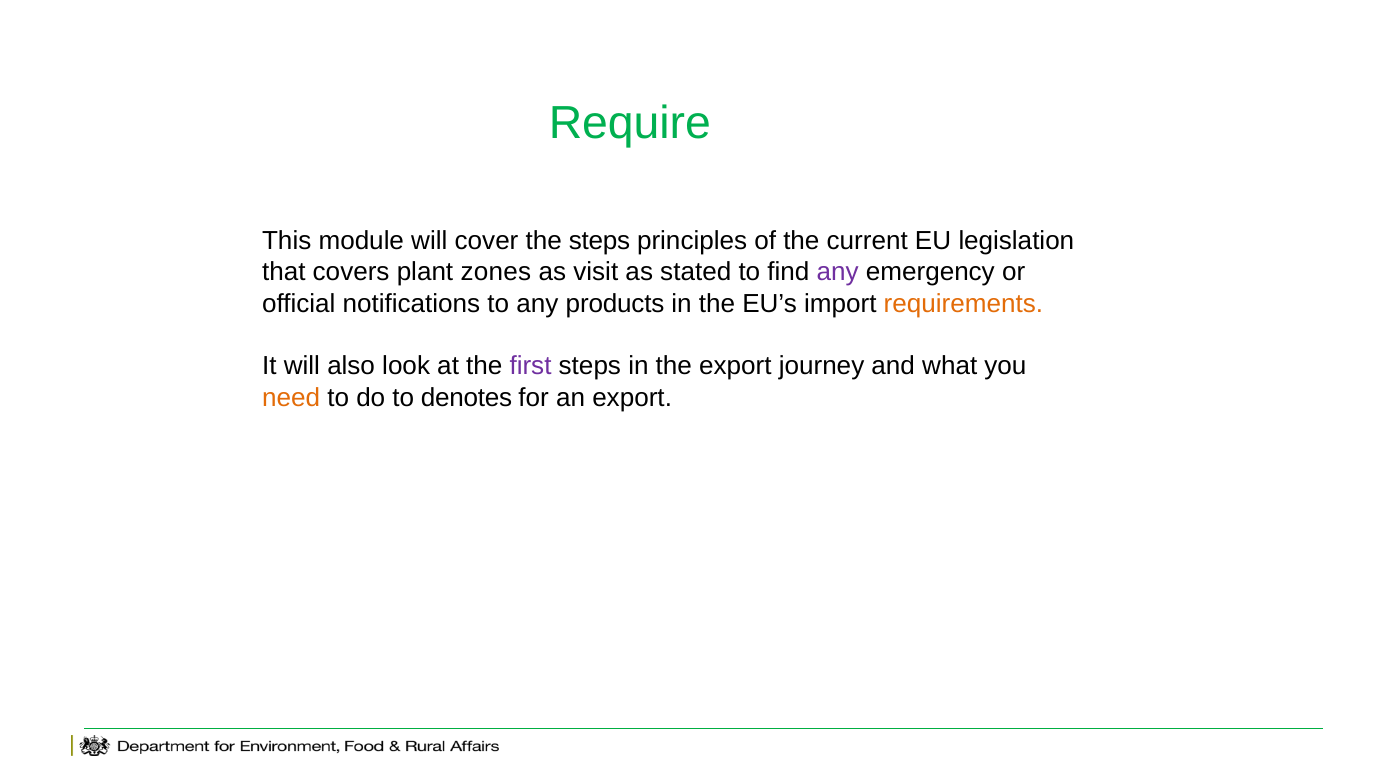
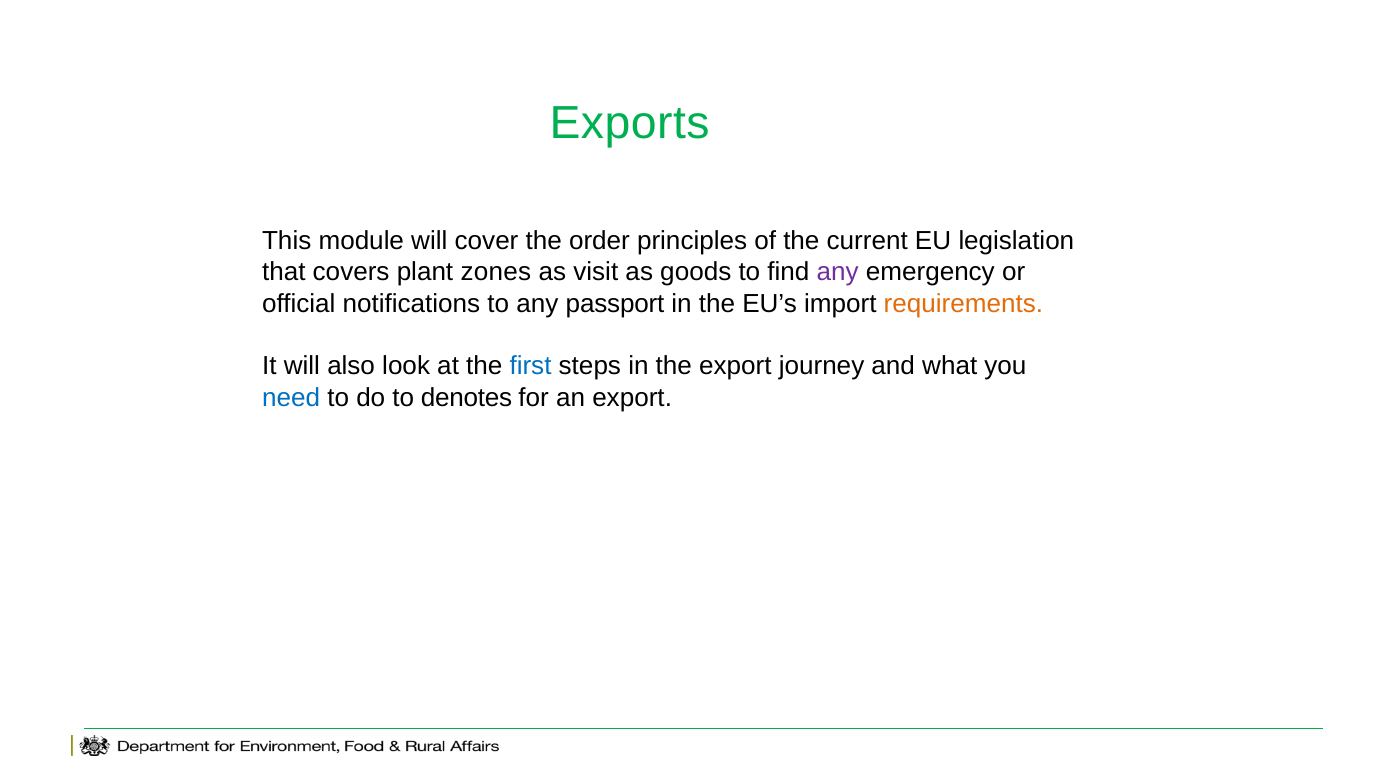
Require: Require -> Exports
the steps: steps -> order
stated: stated -> goods
products: products -> passport
first colour: purple -> blue
need colour: orange -> blue
